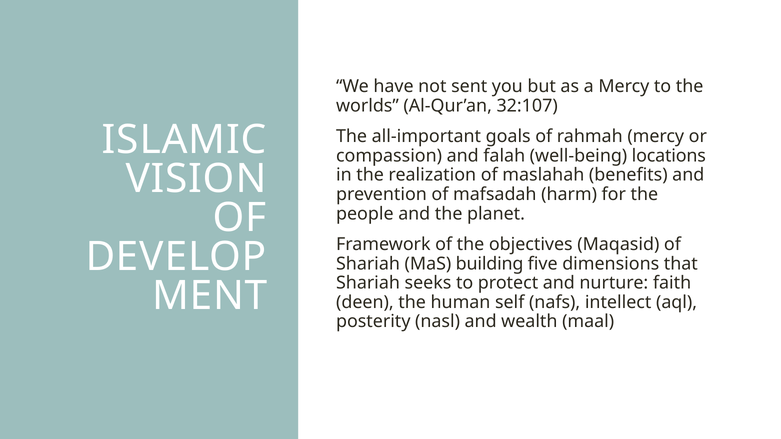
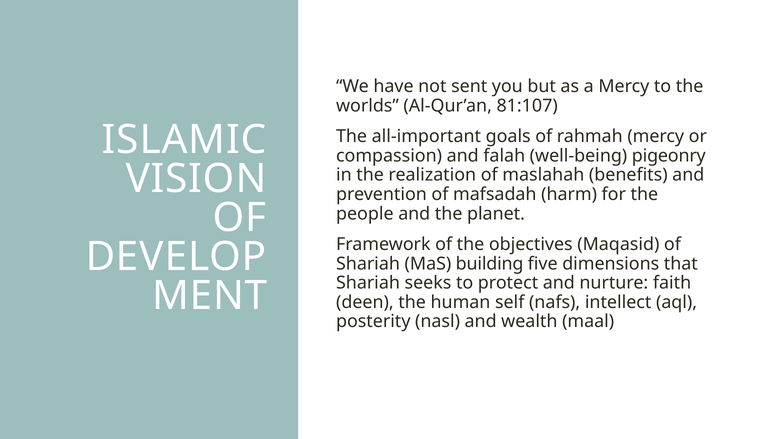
32:107: 32:107 -> 81:107
locations: locations -> pigeonry
